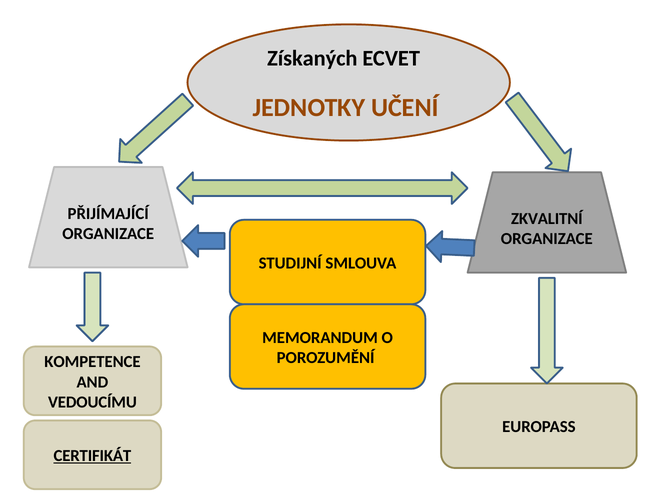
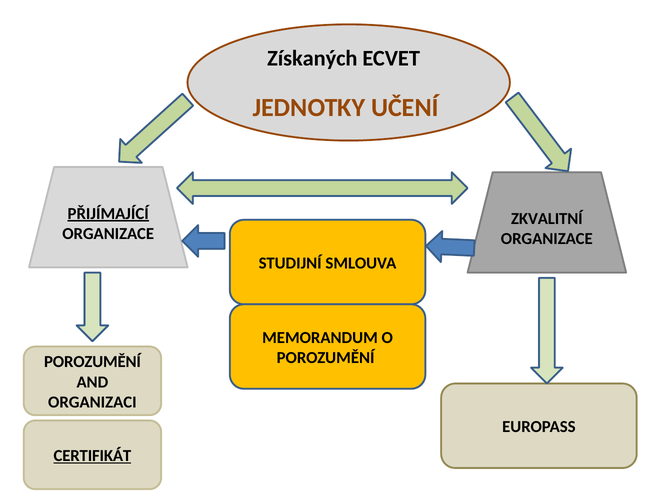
PŘIJÍMAJÍCÍ underline: none -> present
KOMPETENCE at (92, 362): KOMPETENCE -> POROZUMĚNÍ
VEDOUCÍMU: VEDOUCÍMU -> ORGANIZACI
